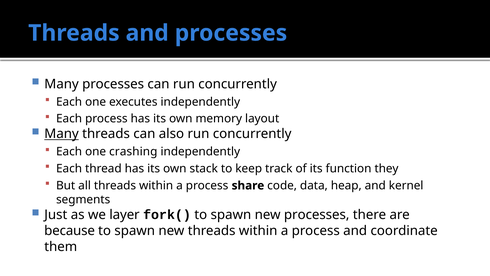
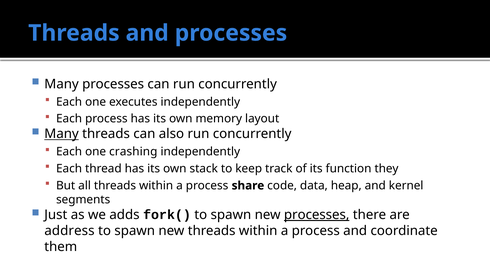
layer: layer -> adds
processes at (317, 215) underline: none -> present
because: because -> address
